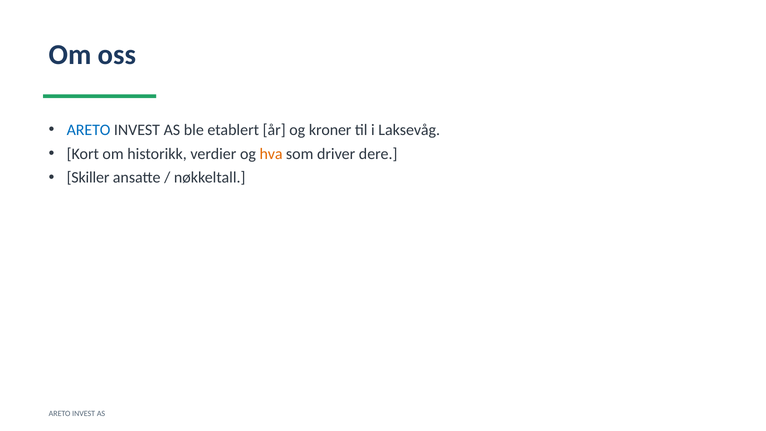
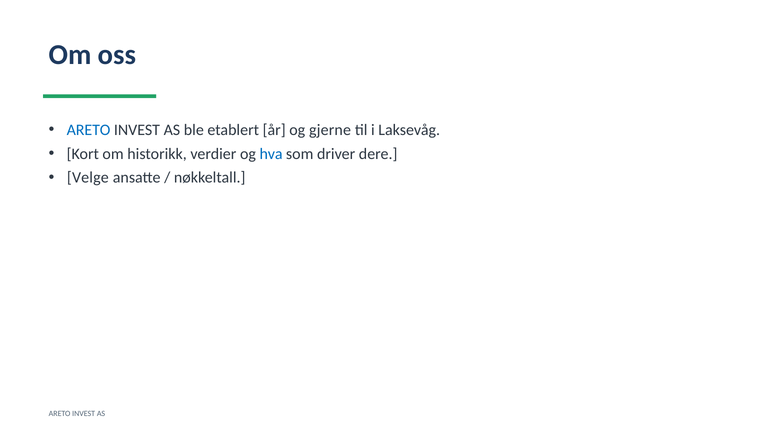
kroner: kroner -> gjerne
hva colour: orange -> blue
Skiller: Skiller -> Velge
